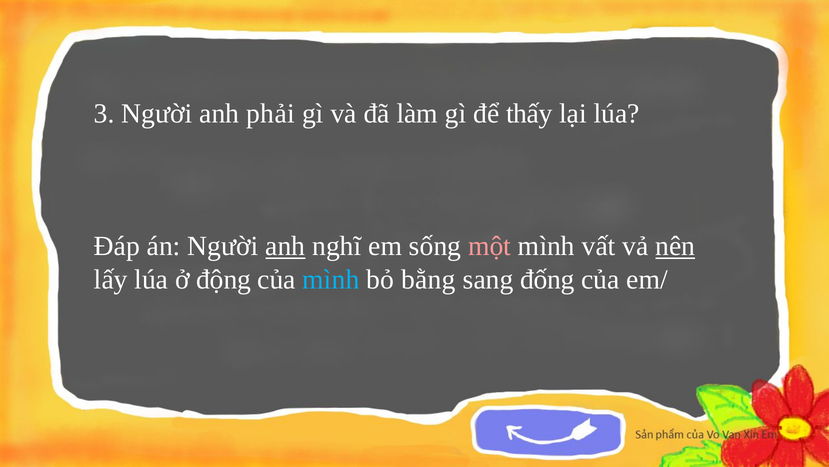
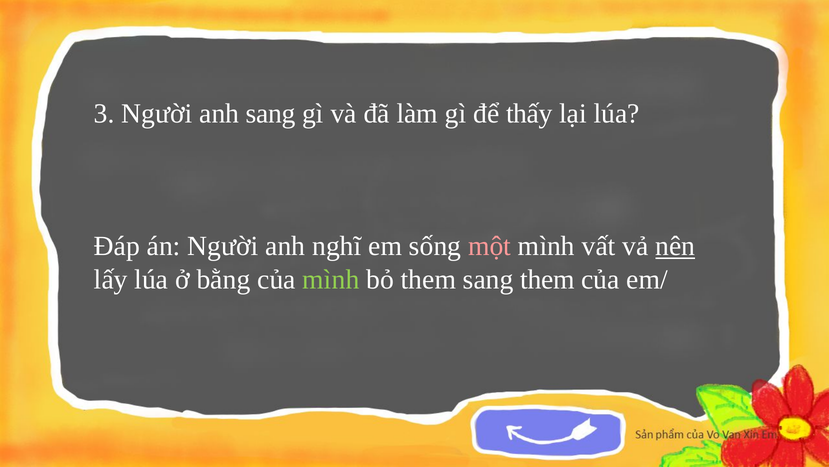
anh phải: phải -> sang
anh at (285, 246) underline: present -> none
động: động -> bằng
mình at (331, 279) colour: light blue -> light green
bỏ bằng: bằng -> them
sang đống: đống -> them
